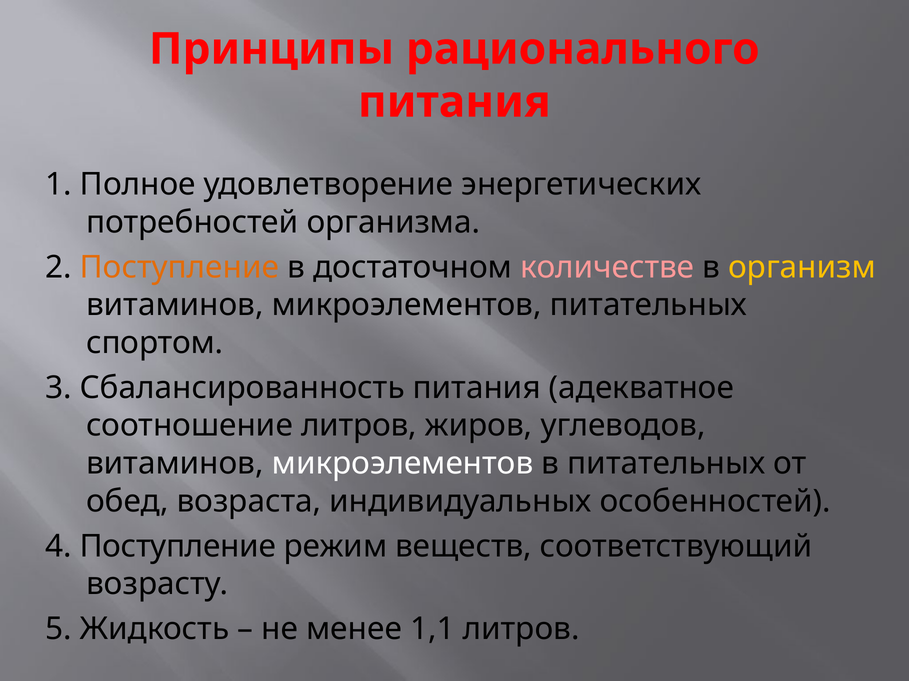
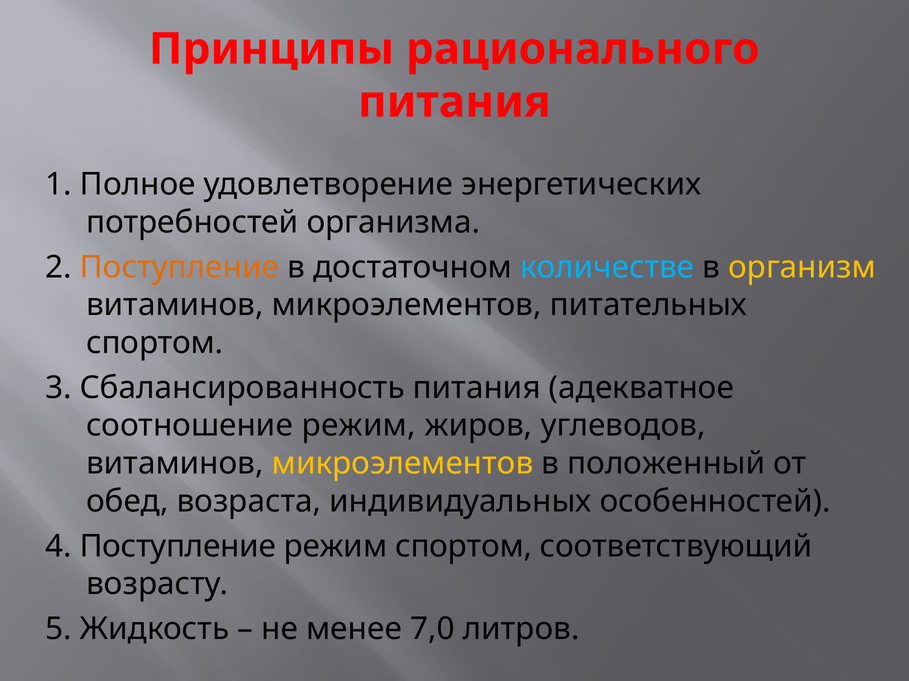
количестве colour: pink -> light blue
соотношение литров: литров -> режим
микроэлементов at (403, 464) colour: white -> yellow
в питательных: питательных -> положенный
режим веществ: веществ -> спортом
1,1: 1,1 -> 7,0
